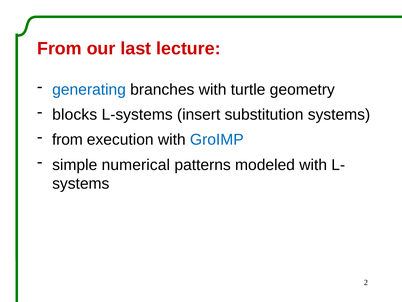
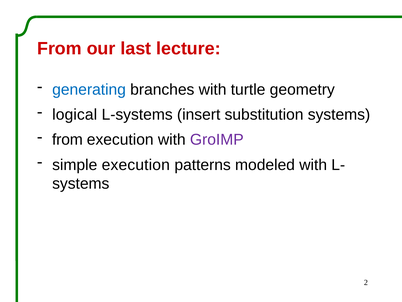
blocks: blocks -> logical
GroIMP colour: blue -> purple
simple numerical: numerical -> execution
